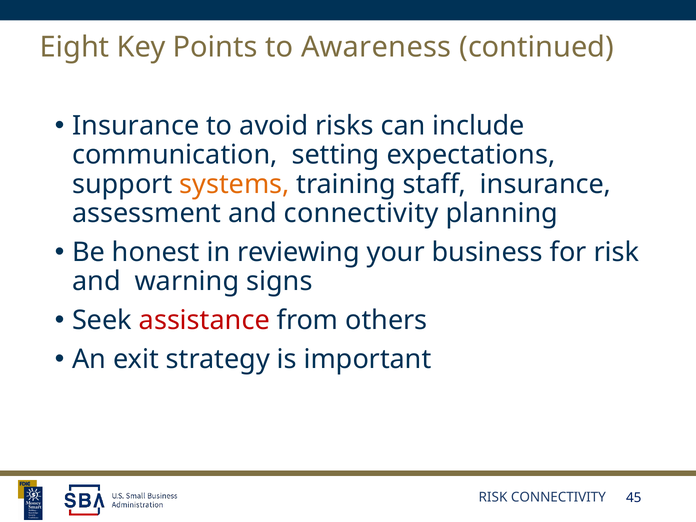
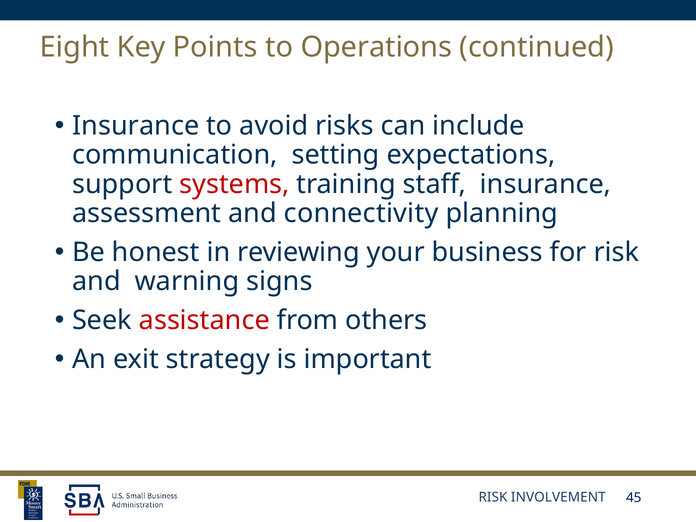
Awareness: Awareness -> Operations
systems colour: orange -> red
RISK CONNECTIVITY: CONNECTIVITY -> INVOLVEMENT
